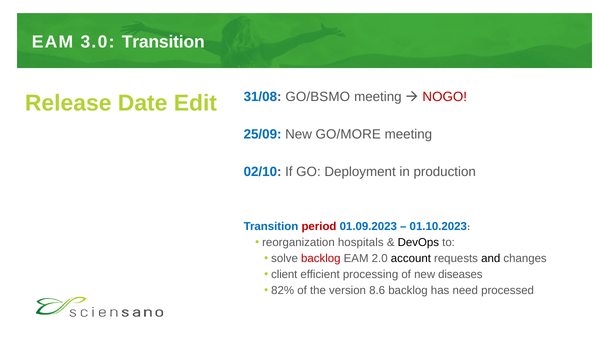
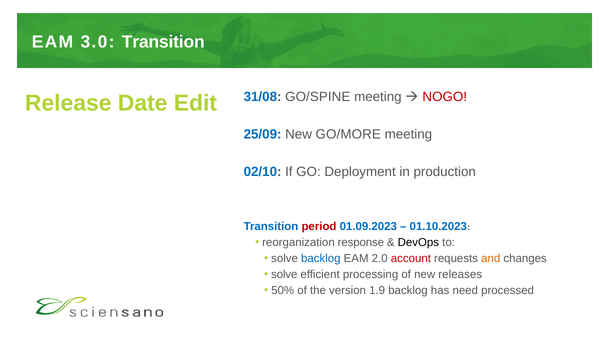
GO/BSMO: GO/BSMO -> GO/SPINE
hospitals: hospitals -> response
backlog at (321, 258) colour: red -> blue
account colour: black -> red
and colour: black -> orange
client at (284, 274): client -> solve
diseases: diseases -> releases
82%: 82% -> 50%
8.6: 8.6 -> 1.9
